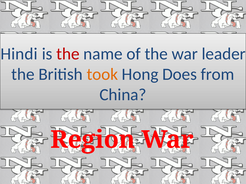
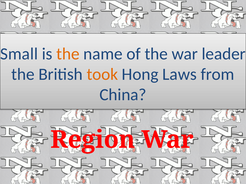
Hindi: Hindi -> Small
the at (68, 54) colour: red -> orange
Does: Does -> Laws
